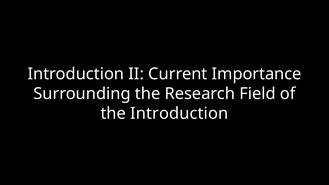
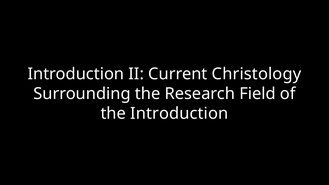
Importance: Importance -> Christology
